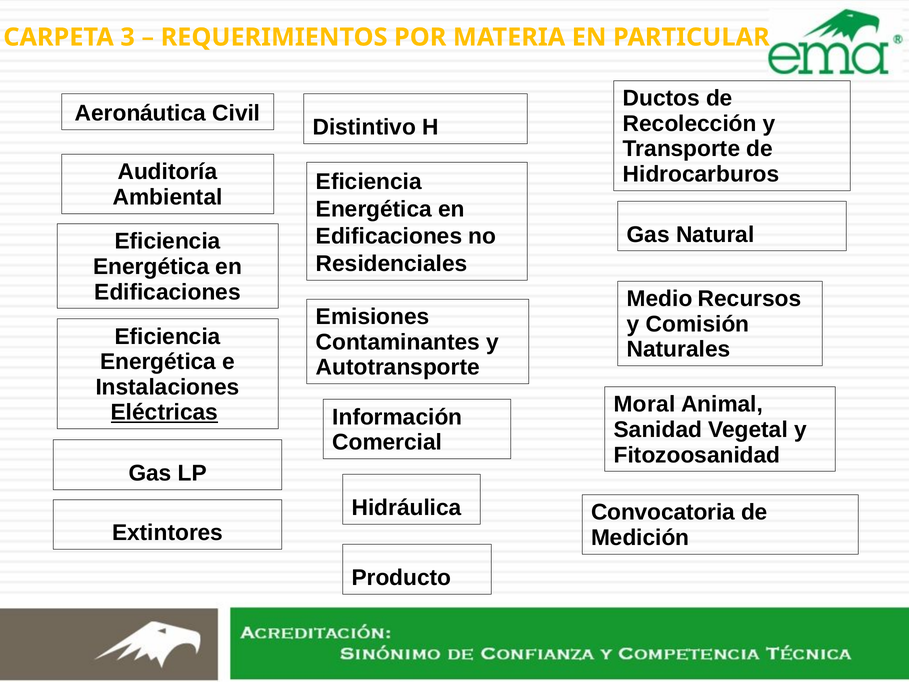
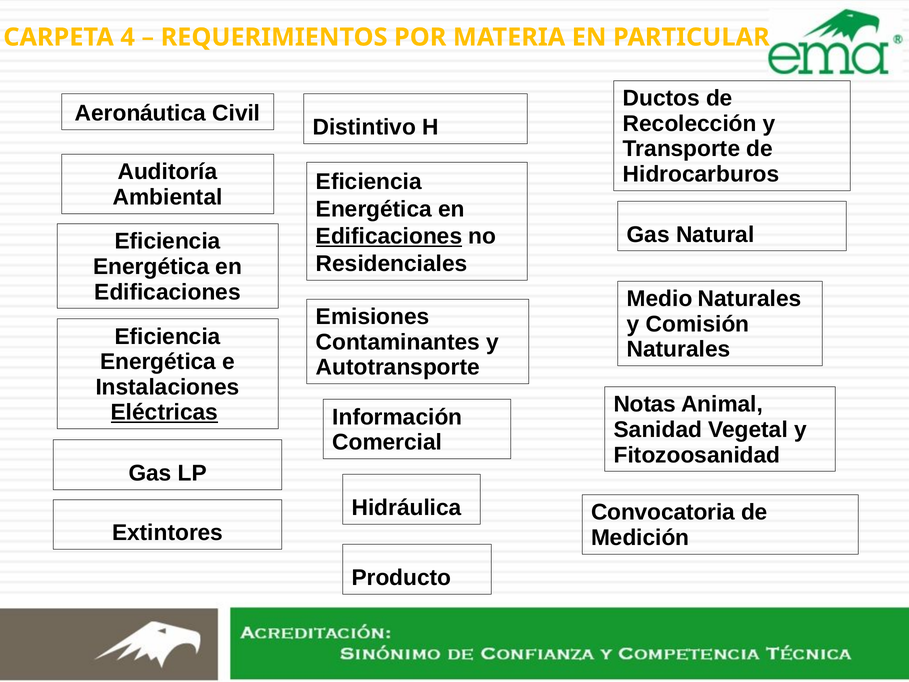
3: 3 -> 4
Edificaciones at (389, 236) underline: none -> present
Medio Recursos: Recursos -> Naturales
Moral: Moral -> Notas
